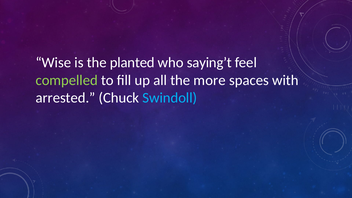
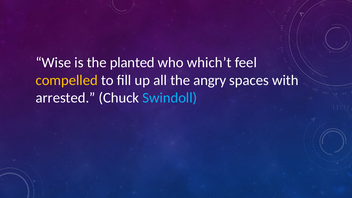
saying’t: saying’t -> which’t
compelled colour: light green -> yellow
more: more -> angry
